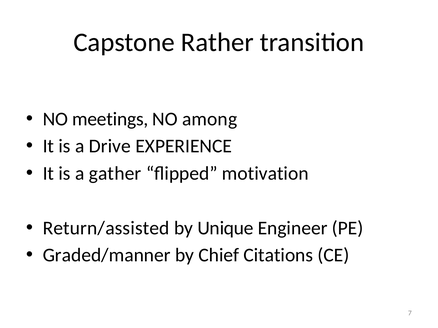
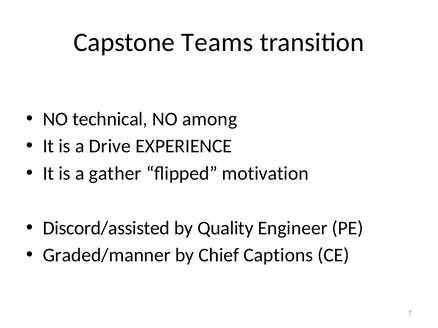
Rather: Rather -> Teams
meetings: meetings -> technical
Return/assisted: Return/assisted -> Discord/assisted
Unique: Unique -> Quality
Citations: Citations -> Captions
